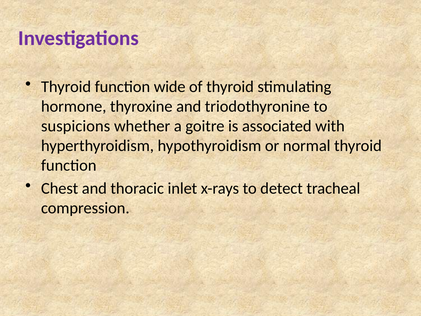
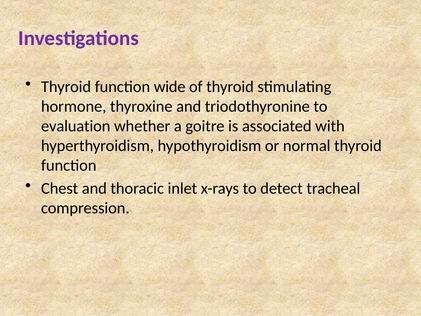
suspicions: suspicions -> evaluation
